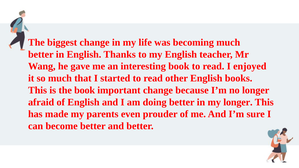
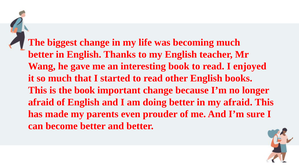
my longer: longer -> afraid
